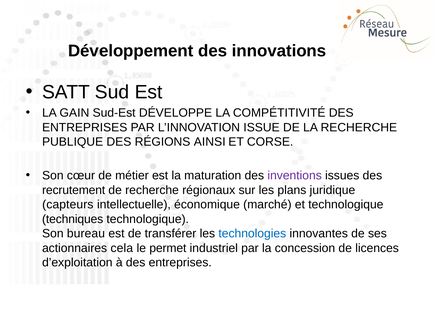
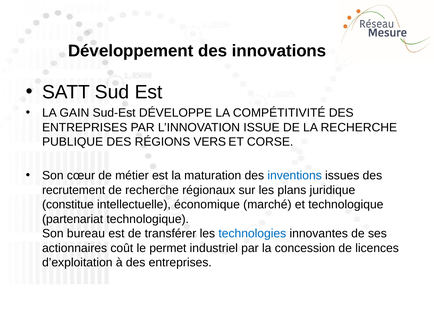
AINSI: AINSI -> VERS
inventions colour: purple -> blue
capteurs: capteurs -> constitue
techniques: techniques -> partenariat
cela: cela -> coût
